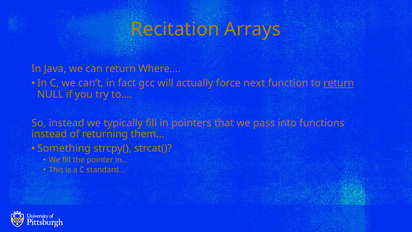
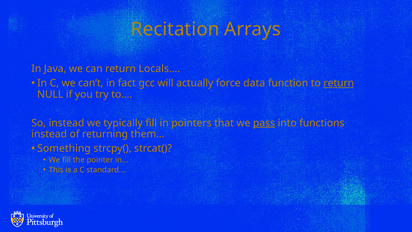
Where…: Where… -> Locals…
next: next -> data
pass underline: none -> present
